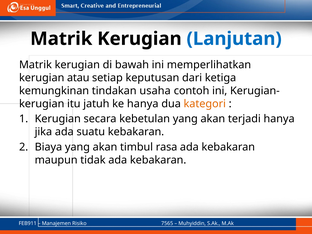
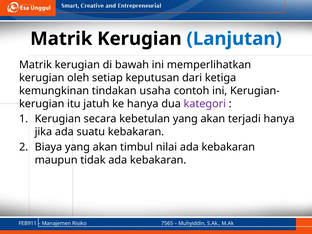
atau: atau -> oleh
kategori colour: orange -> purple
rasa: rasa -> nilai
